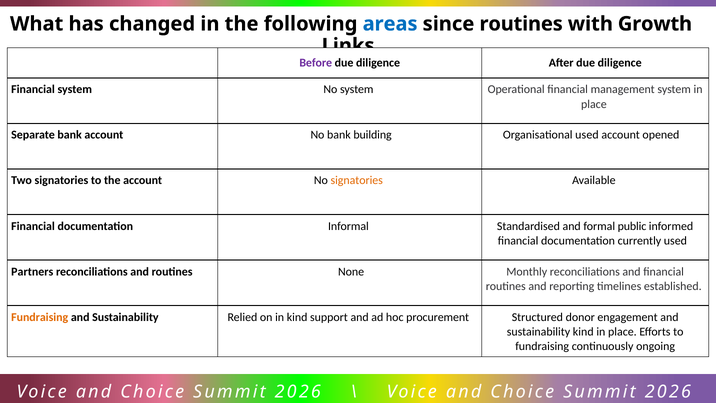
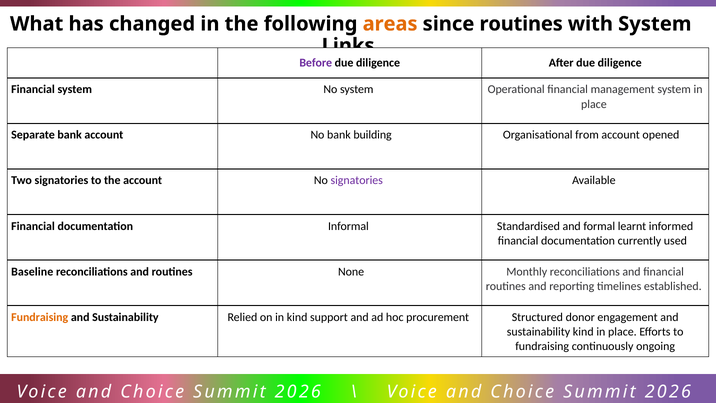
areas colour: blue -> orange
with Growth: Growth -> System
Organisational used: used -> from
signatories at (357, 180) colour: orange -> purple
public: public -> learnt
Partners: Partners -> Baseline
